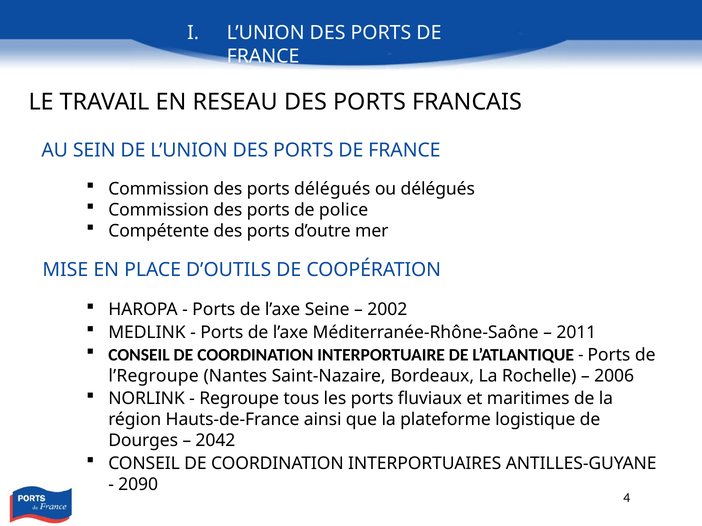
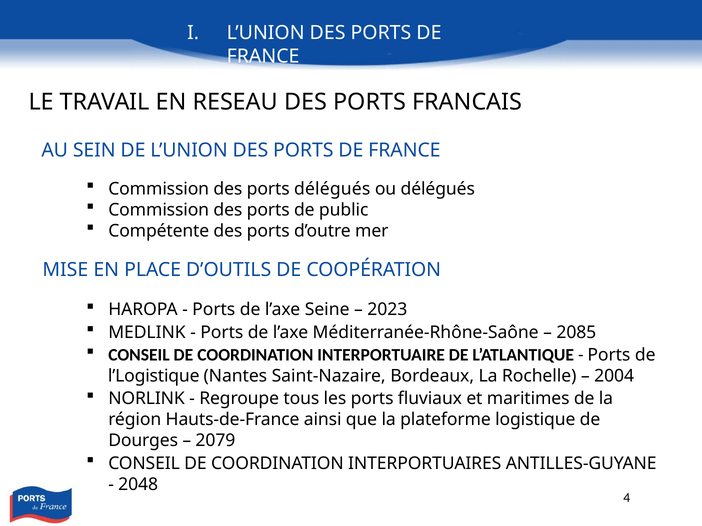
police: police -> public
2002: 2002 -> 2023
2011: 2011 -> 2085
l’Regroupe: l’Regroupe -> l’Logistique
2006: 2006 -> 2004
2042: 2042 -> 2079
2090: 2090 -> 2048
